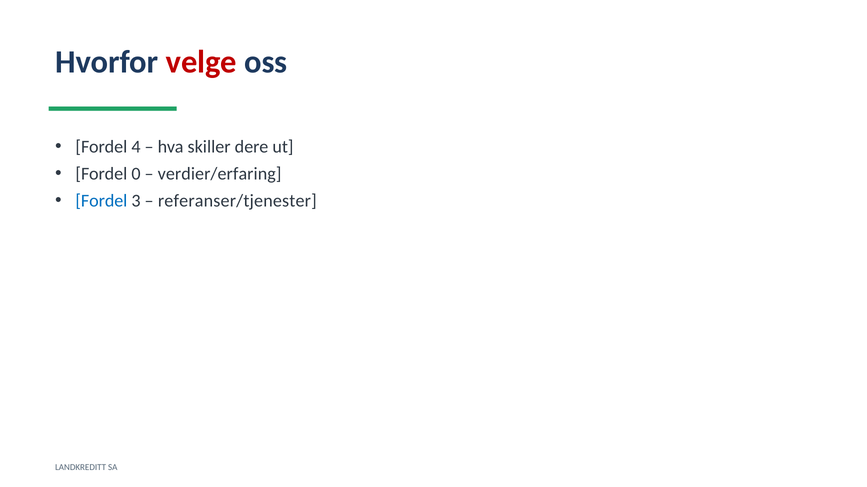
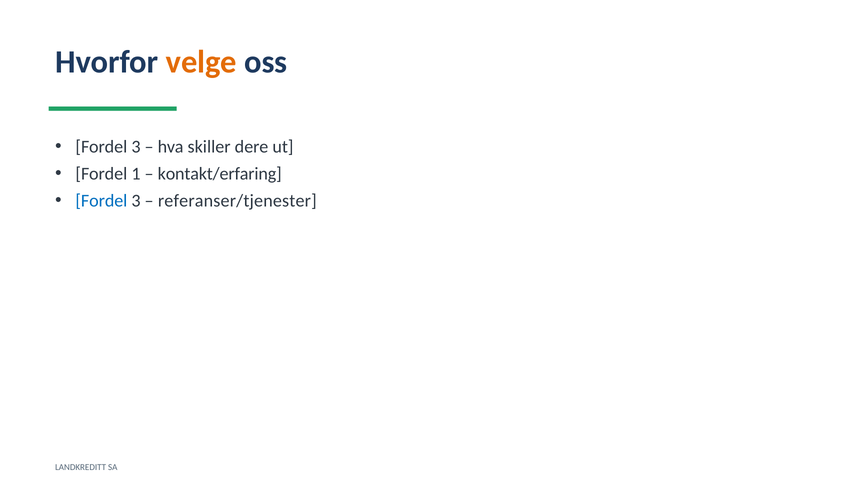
velge colour: red -> orange
4 at (136, 147): 4 -> 3
0: 0 -> 1
verdier/erfaring: verdier/erfaring -> kontakt/erfaring
